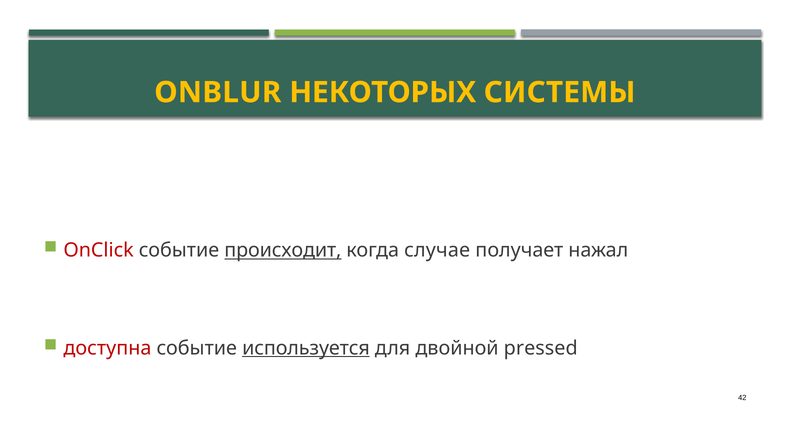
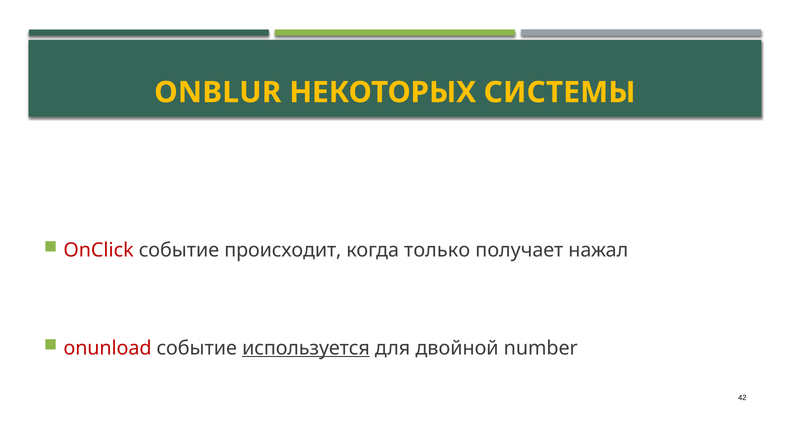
происходит underline: present -> none
случае: случае -> только
доступна: доступна -> onunload
pressed: pressed -> number
